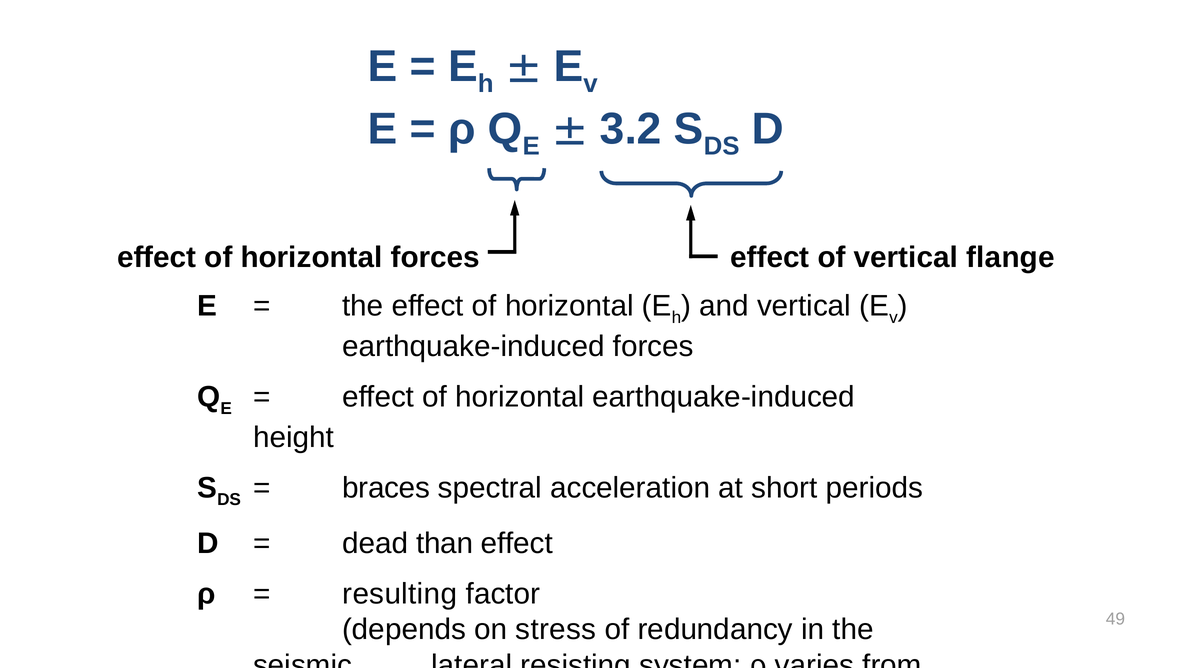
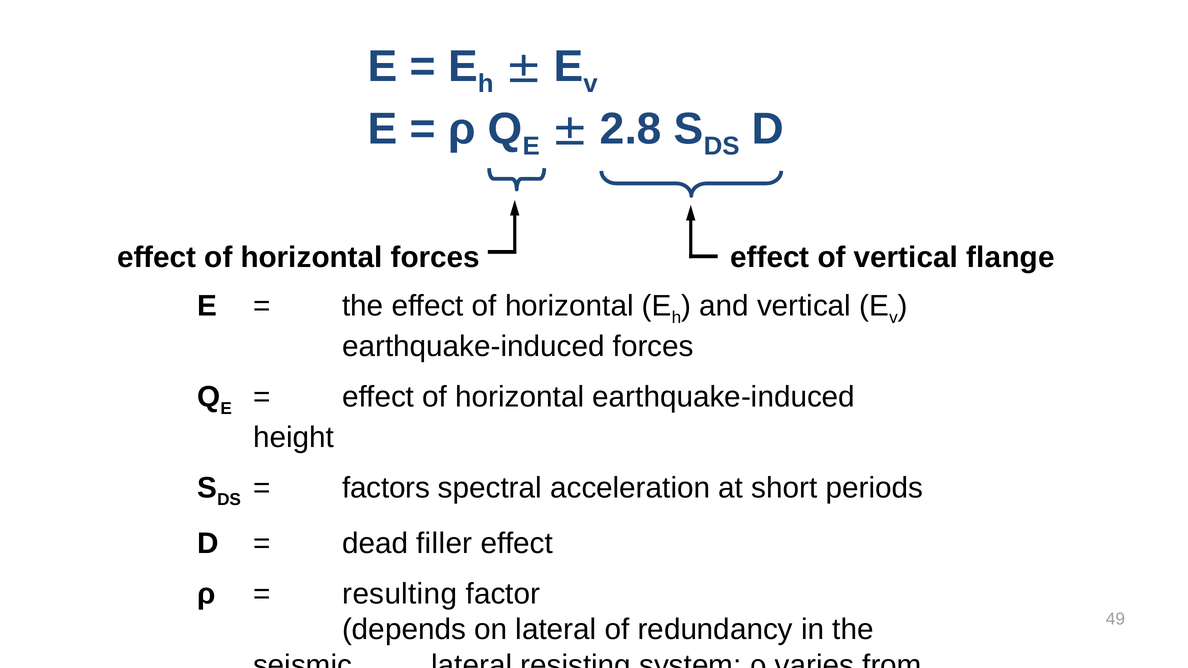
3.2: 3.2 -> 2.8
braces: braces -> factors
than: than -> filler
on stress: stress -> lateral
